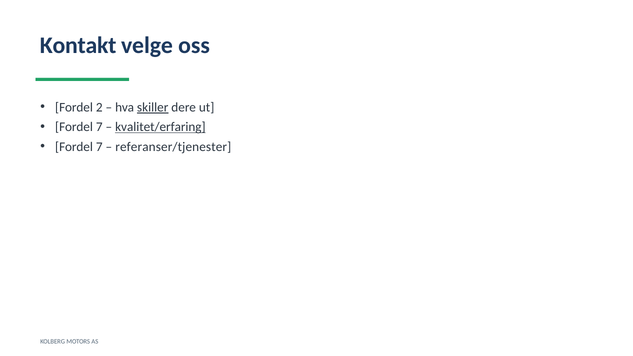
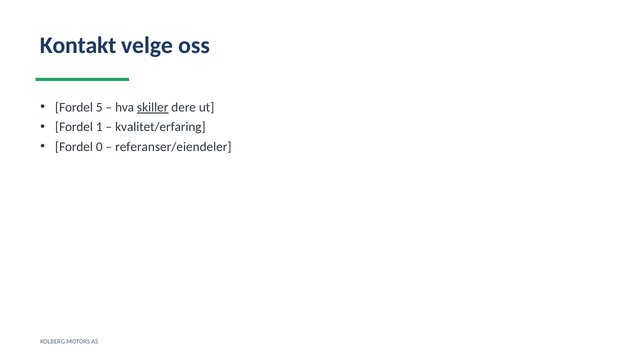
2: 2 -> 5
7 at (99, 127): 7 -> 1
kvalitet/erfaring underline: present -> none
7 at (99, 147): 7 -> 0
referanser/tjenester: referanser/tjenester -> referanser/eiendeler
